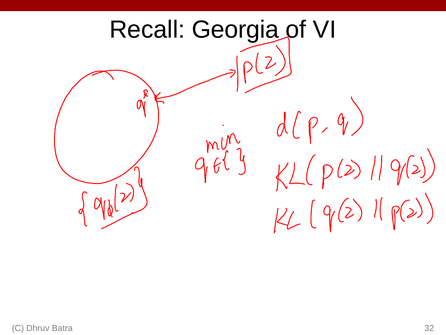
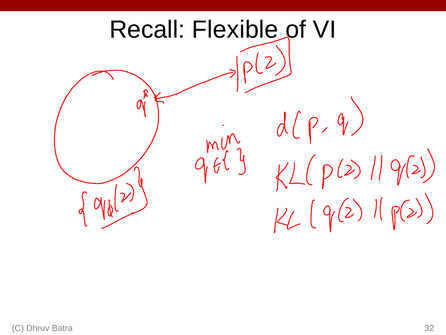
Georgia: Georgia -> Flexible
